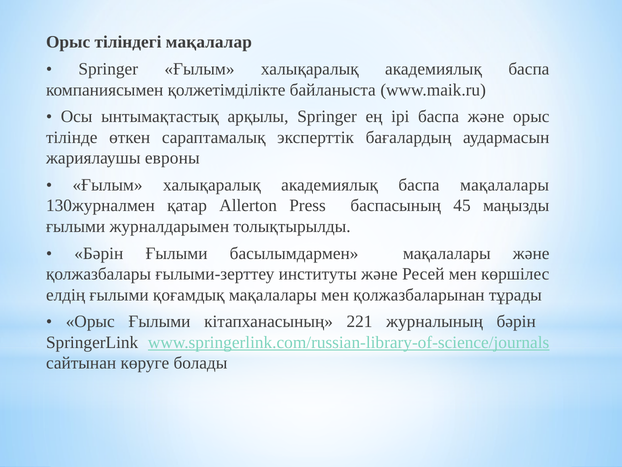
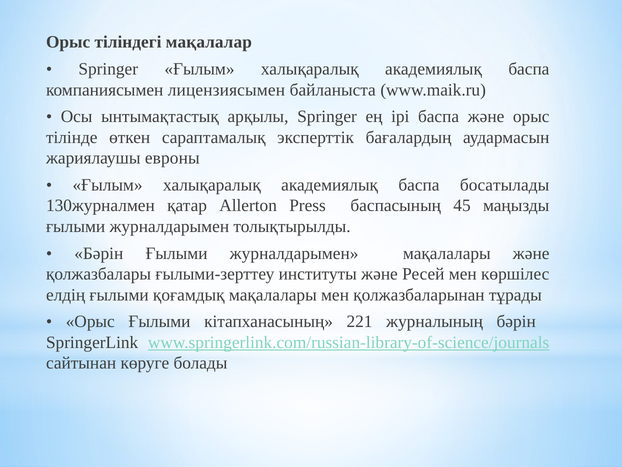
қолжетімділікте: қолжетімділікте -> лицензиясымен
баспа мақалалары: мақалалары -> босатылады
басылымдармен at (294, 253): басылымдармен -> журналдарымен
